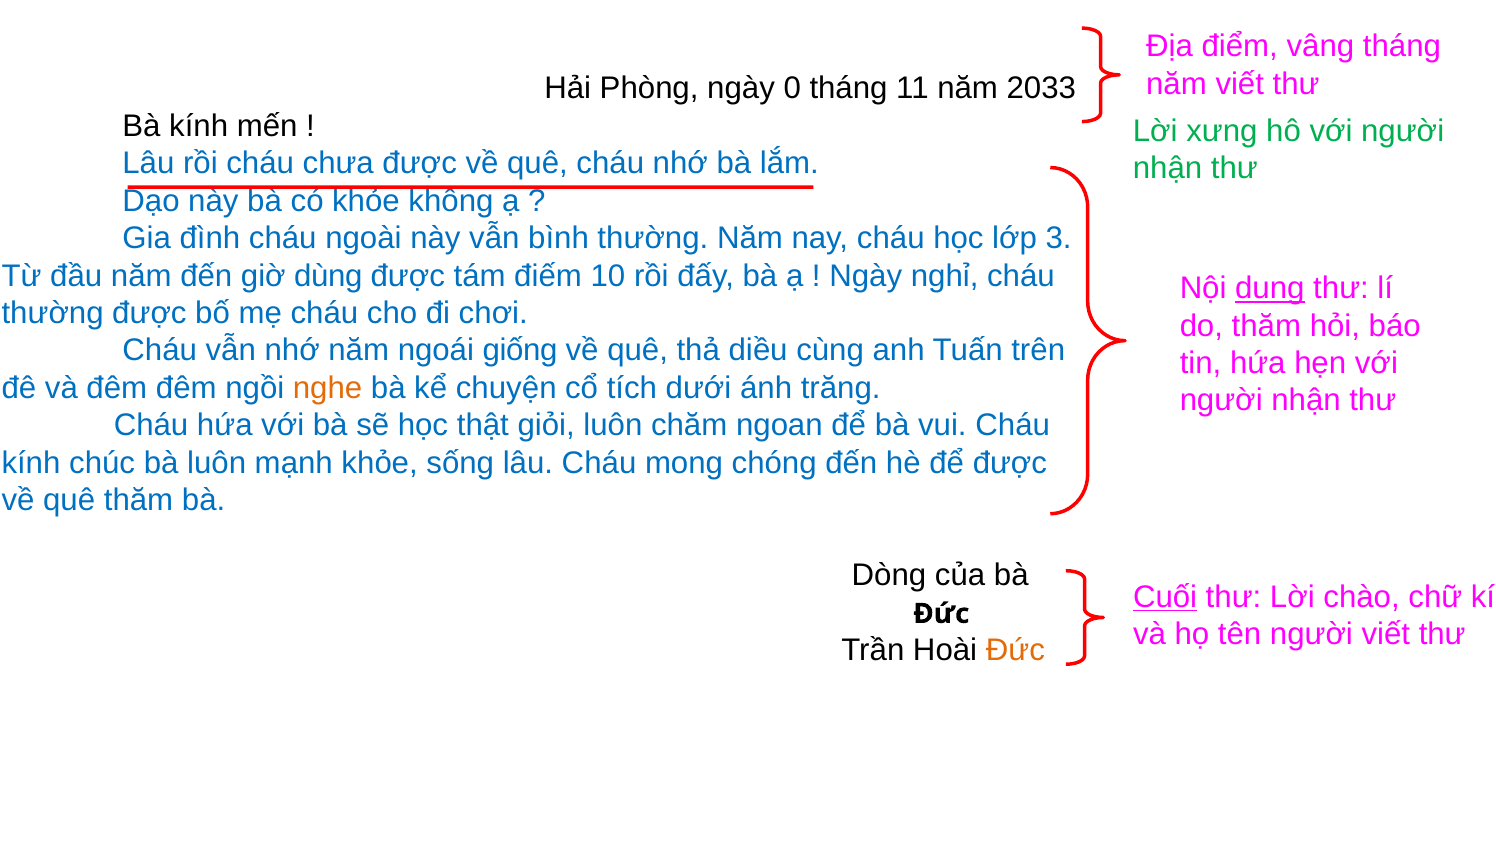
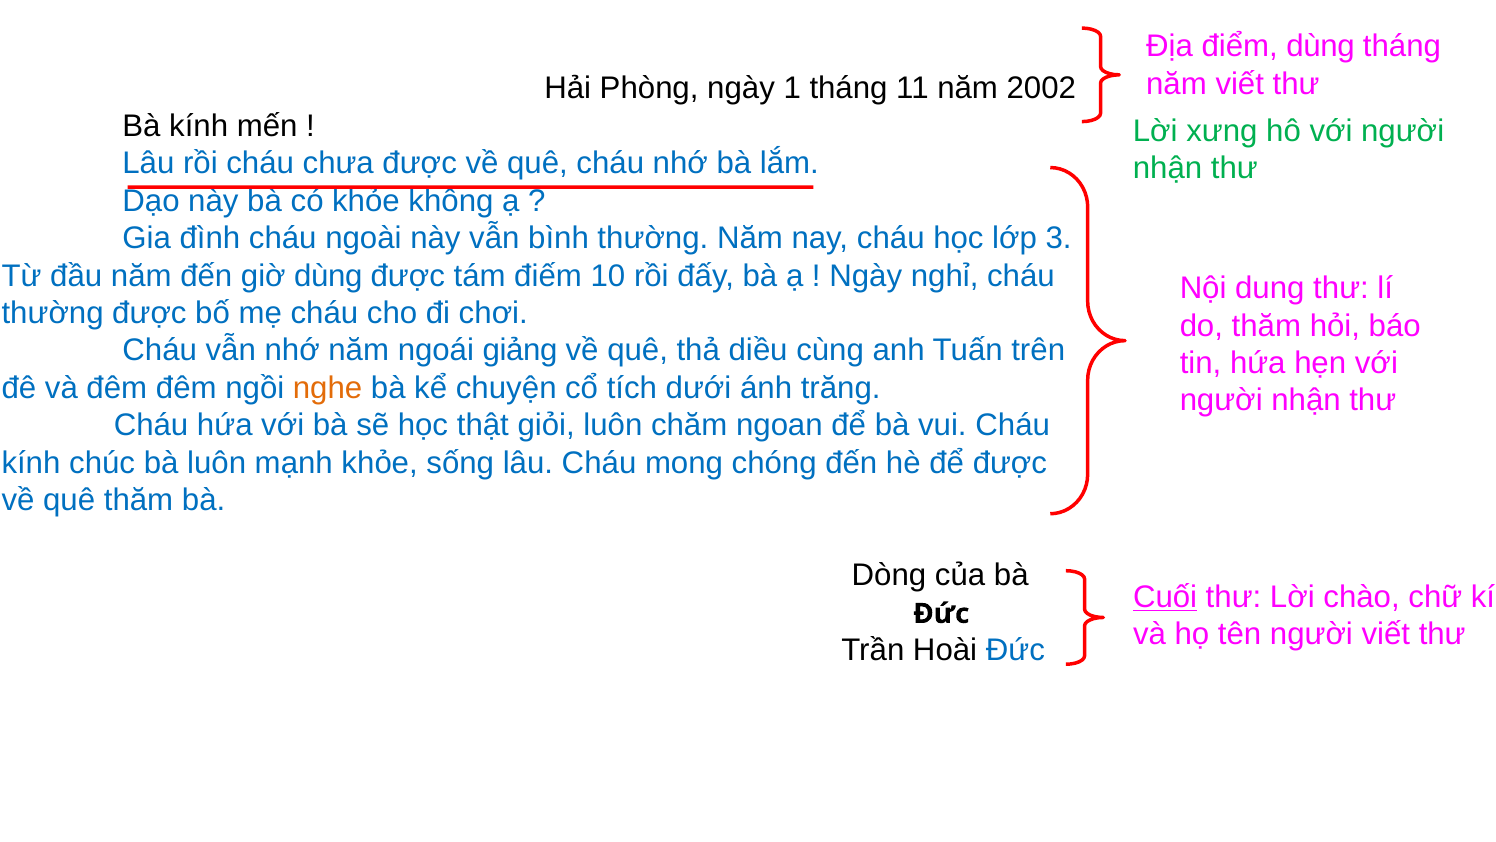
điểm vâng: vâng -> dùng
0: 0 -> 1
2033: 2033 -> 2002
dung underline: present -> none
giống: giống -> giảng
Đức at (1015, 650) colour: orange -> blue
